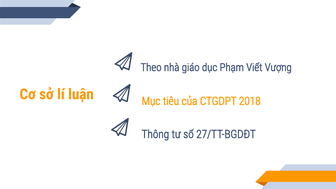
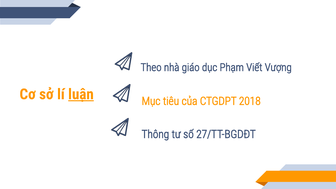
luận underline: none -> present
